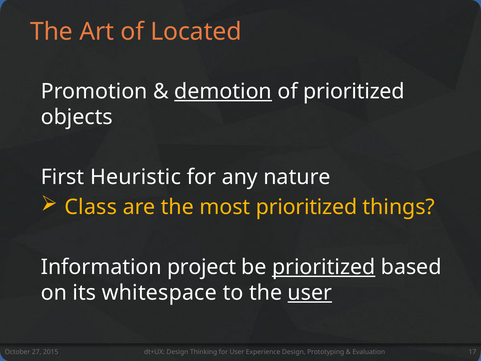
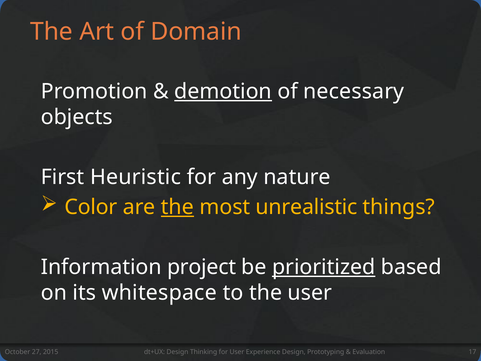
Located: Located -> Domain
of prioritized: prioritized -> necessary
Class: Class -> Color
the at (177, 207) underline: none -> present
most prioritized: prioritized -> unrealistic
user at (310, 292) underline: present -> none
